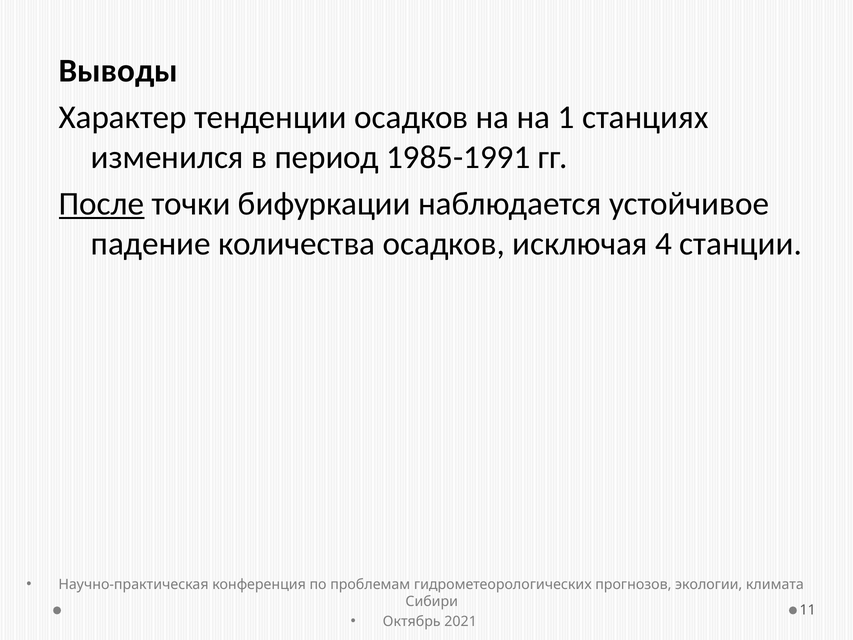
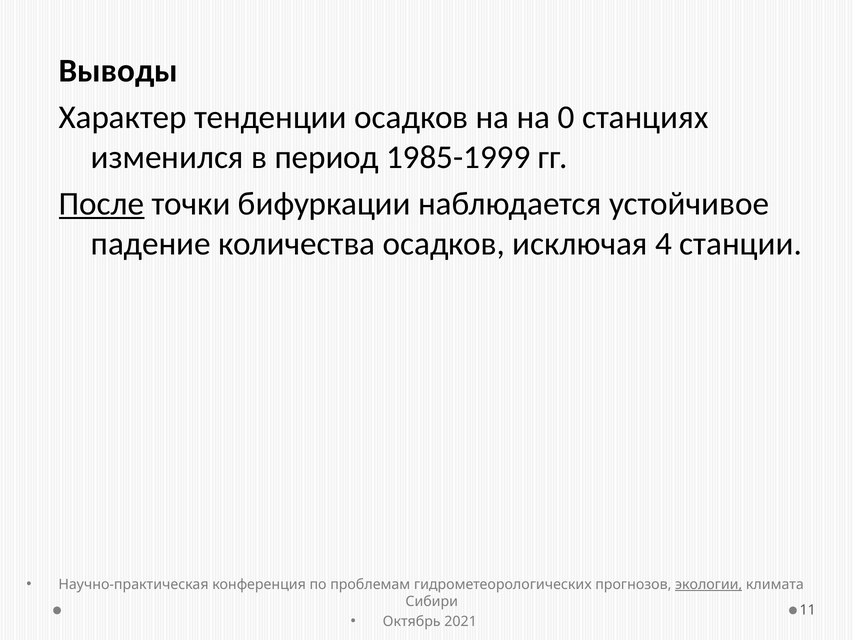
1: 1 -> 0
1985-1991: 1985-1991 -> 1985-1999
экологии underline: none -> present
